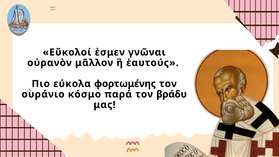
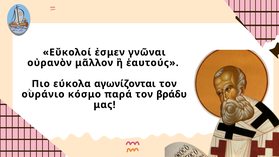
φορτωμένης: φορτωμένης -> αγωνίζονται
